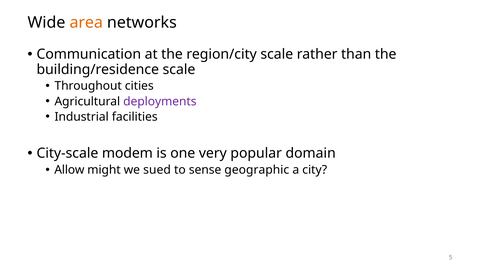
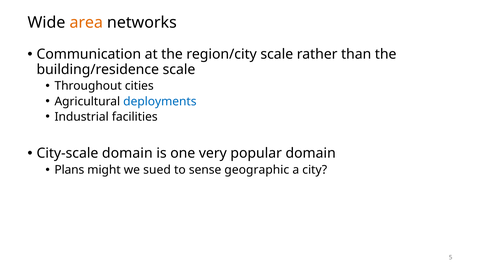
deployments colour: purple -> blue
City-scale modem: modem -> domain
Allow: Allow -> Plans
